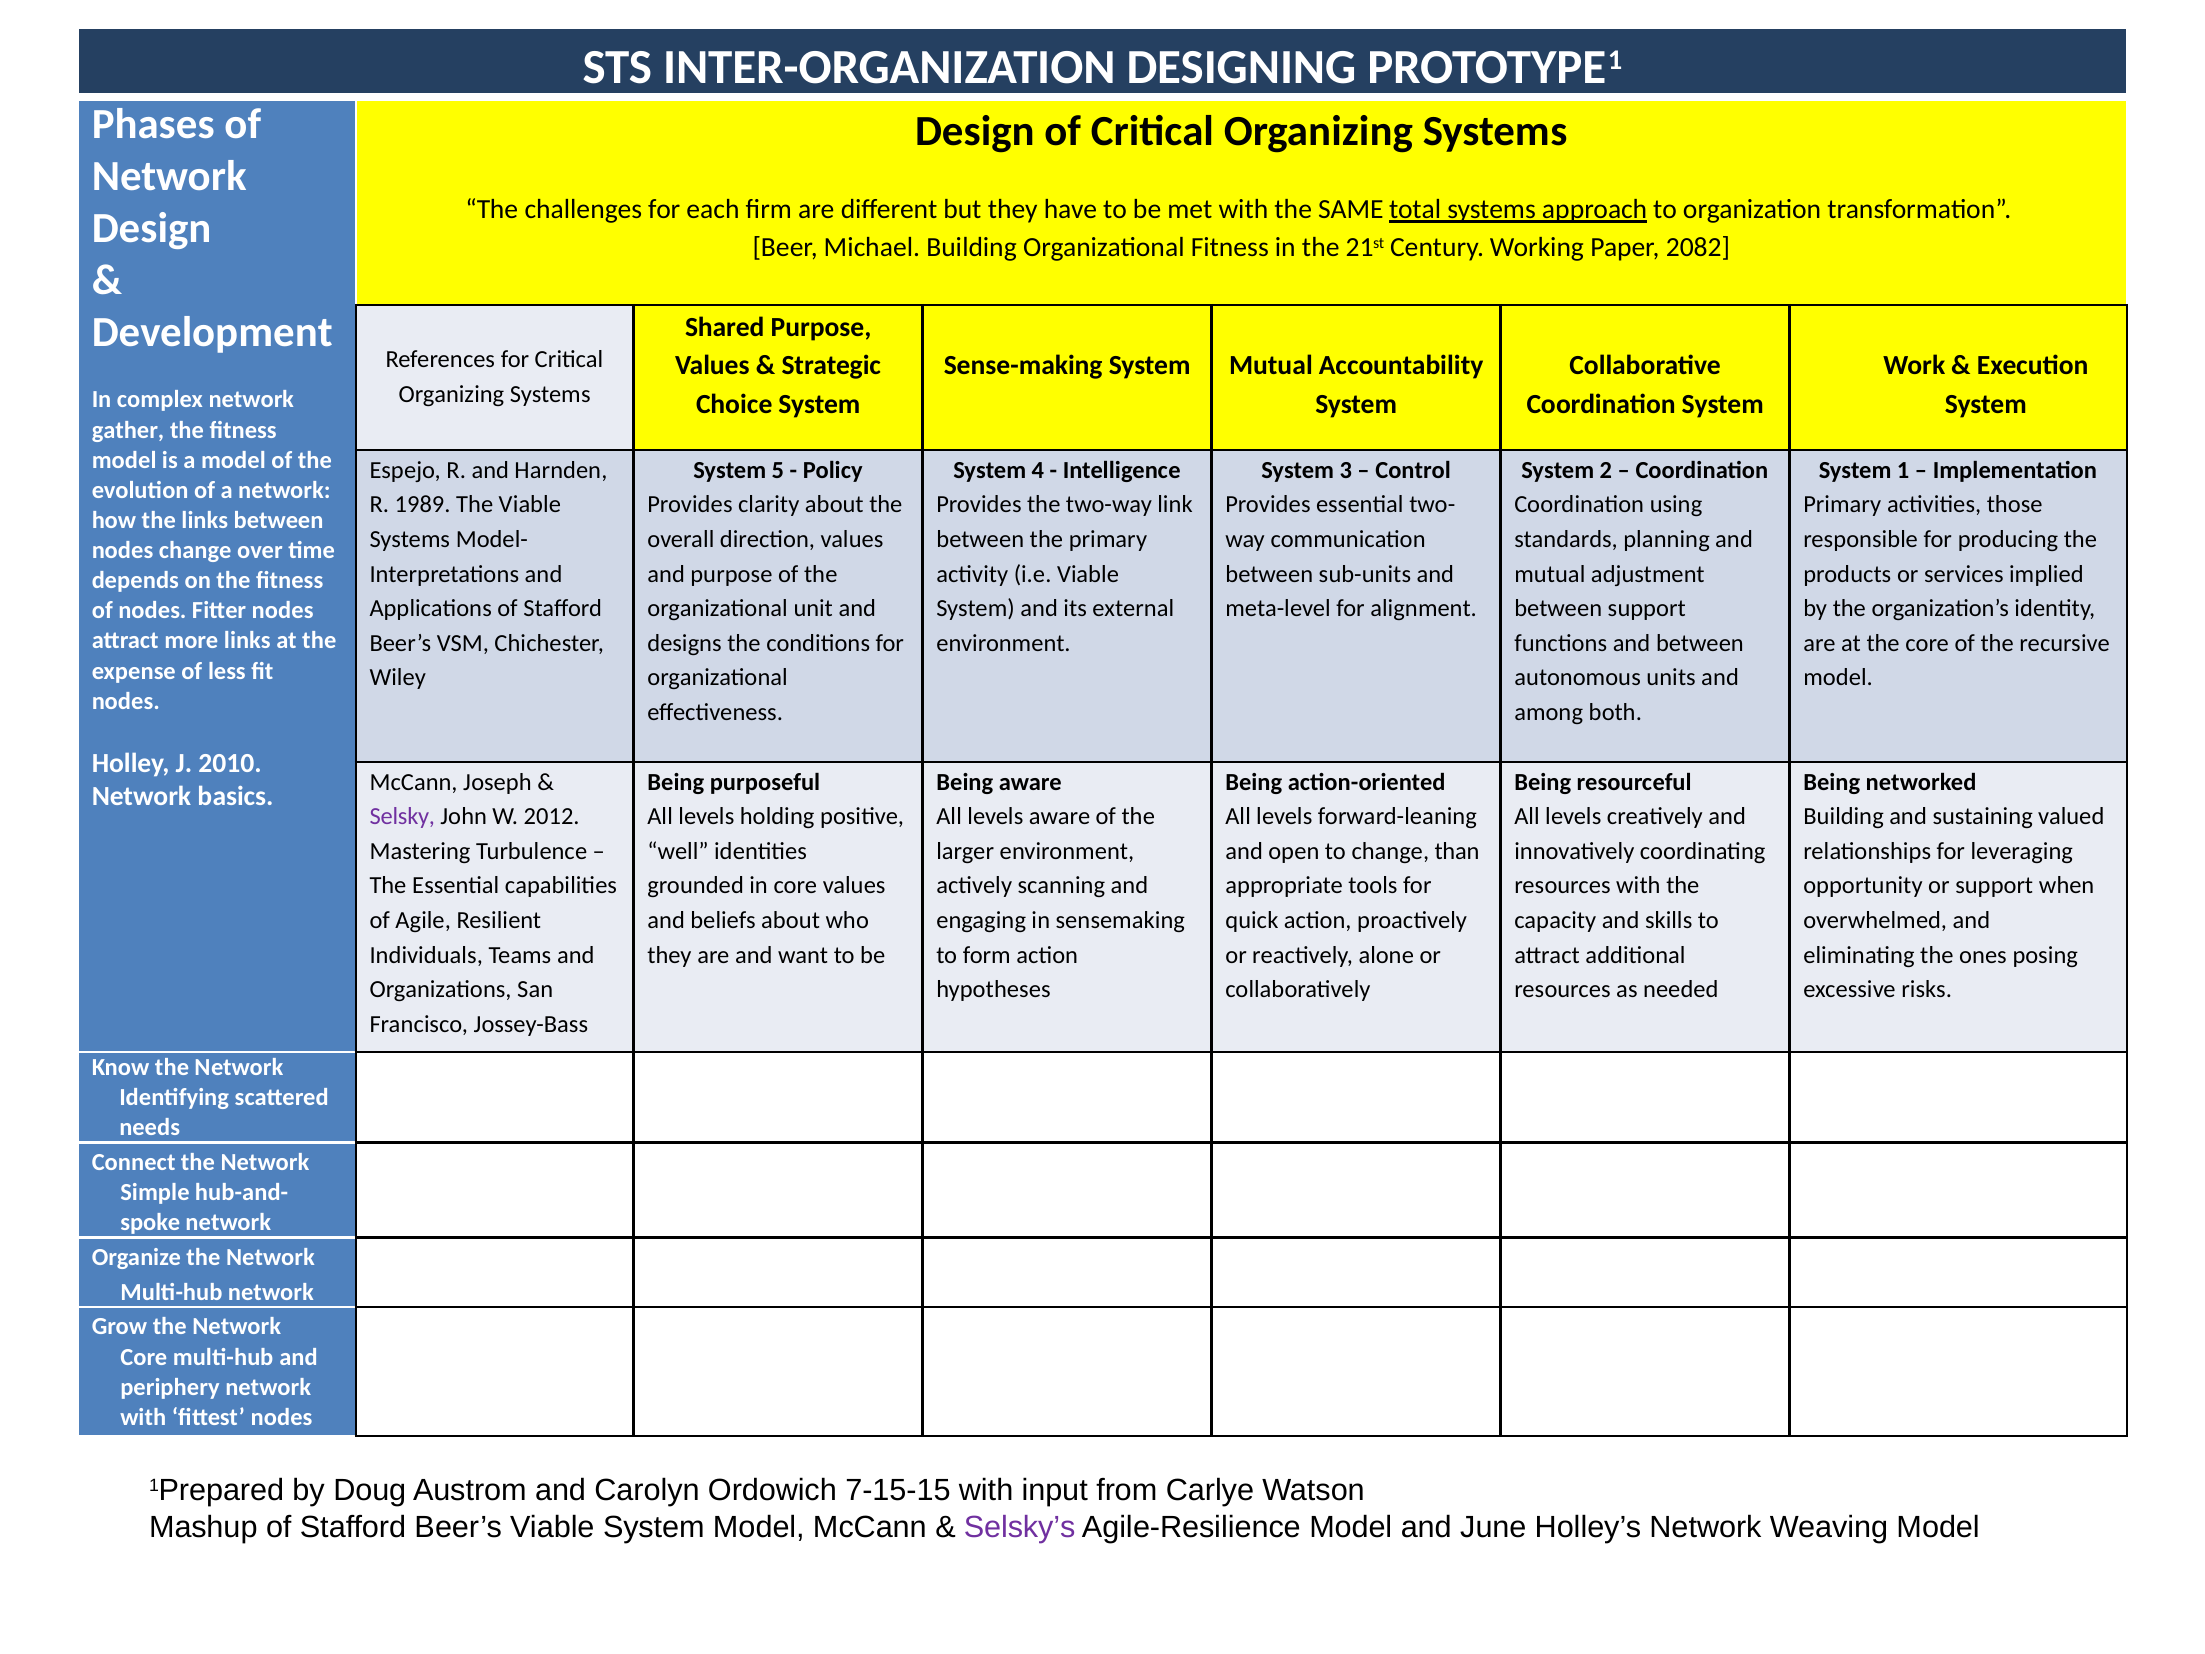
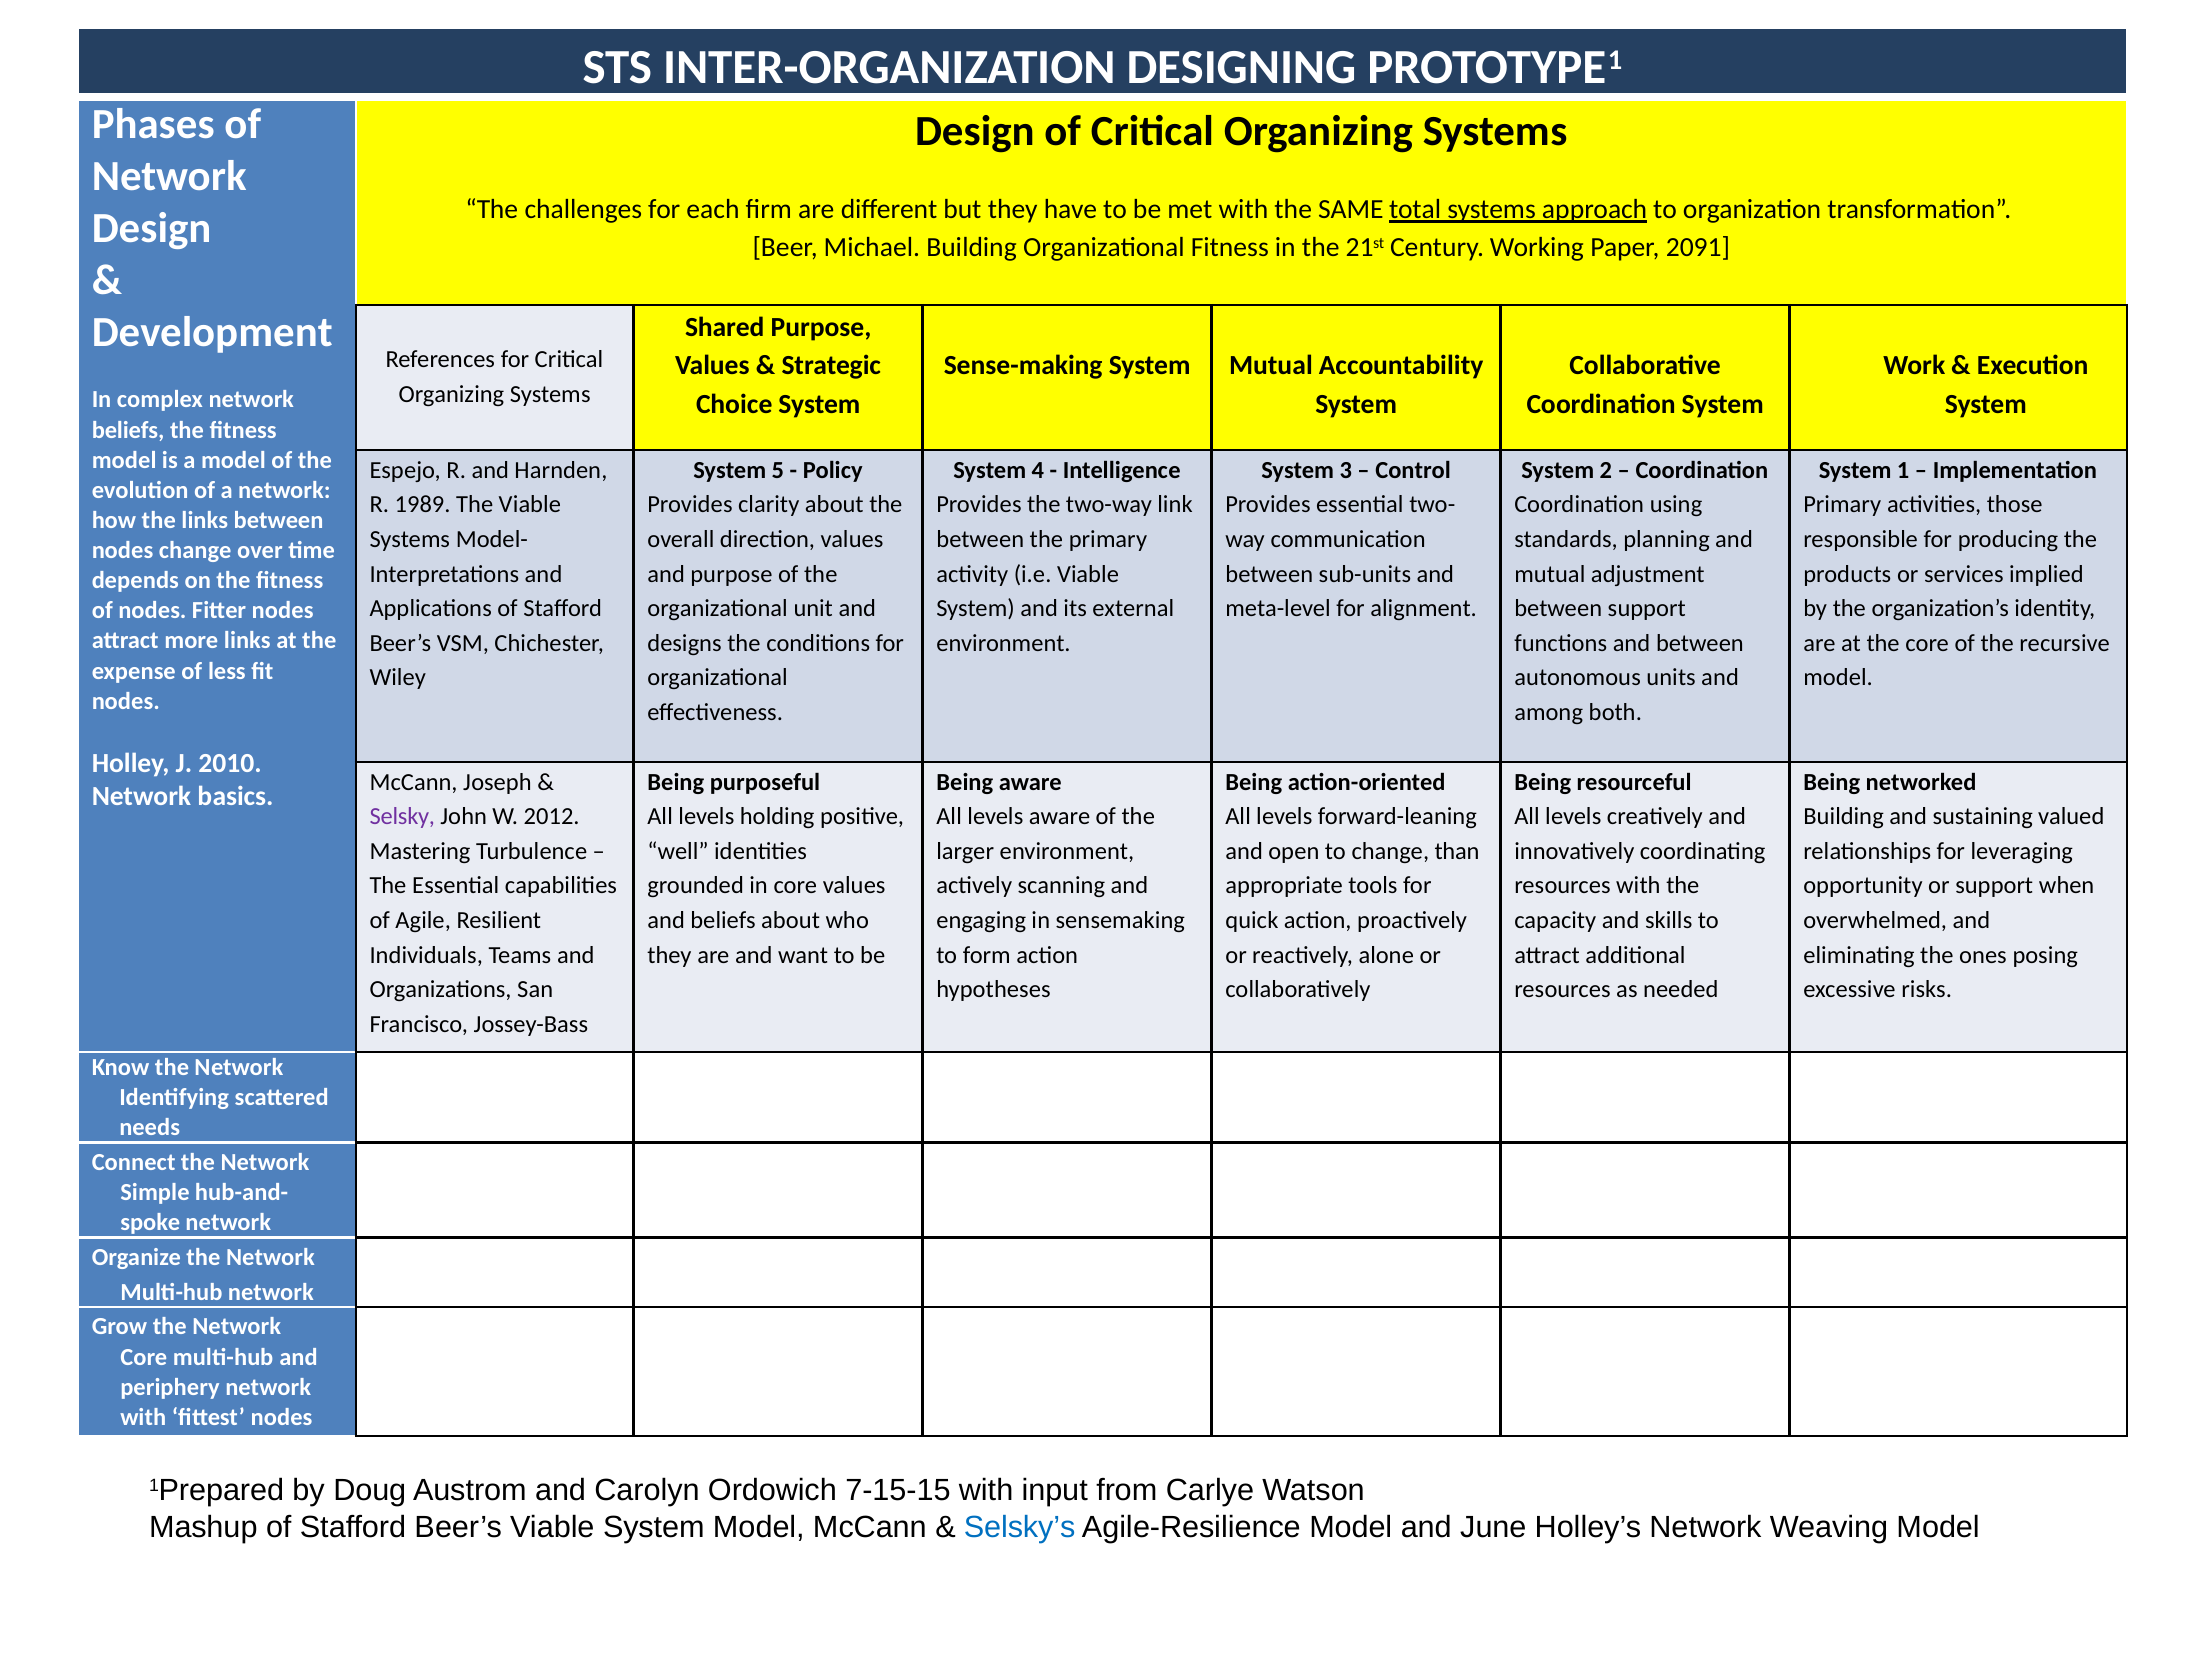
2082: 2082 -> 2091
gather at (128, 430): gather -> beliefs
Selsky’s colour: purple -> blue
